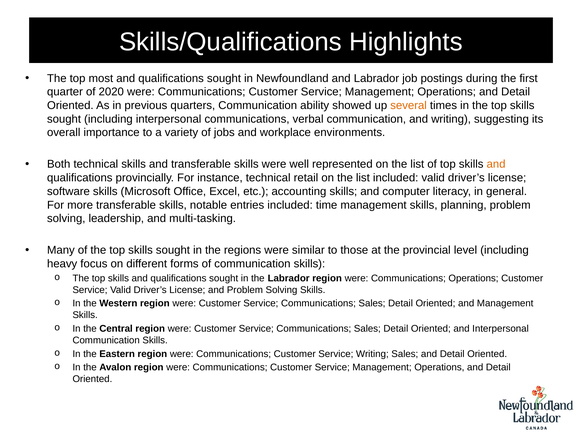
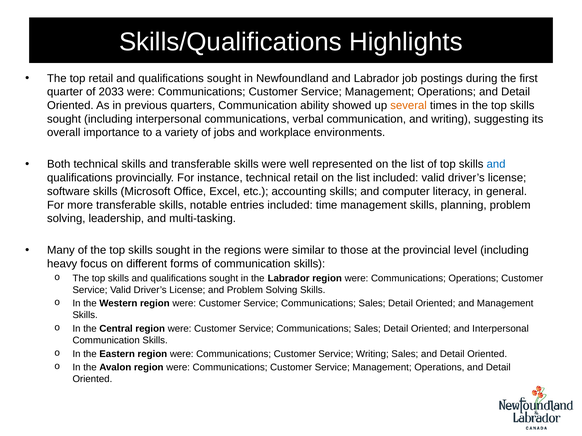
top most: most -> retail
2020: 2020 -> 2033
and at (496, 164) colour: orange -> blue
